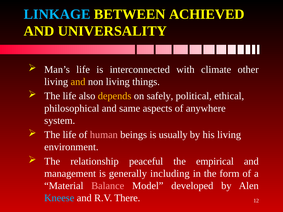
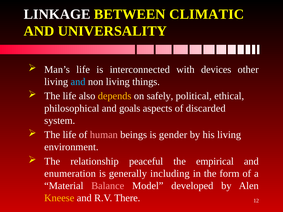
LINKAGE colour: light blue -> white
ACHIEVED: ACHIEVED -> CLIMATIC
climate: climate -> devices
and at (78, 82) colour: yellow -> light blue
same: same -> goals
anywhere: anywhere -> discarded
usually: usually -> gender
management: management -> enumeration
Kneese colour: light blue -> yellow
